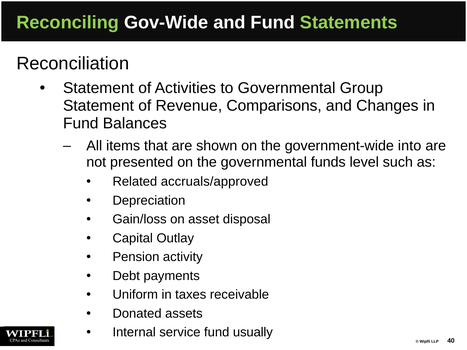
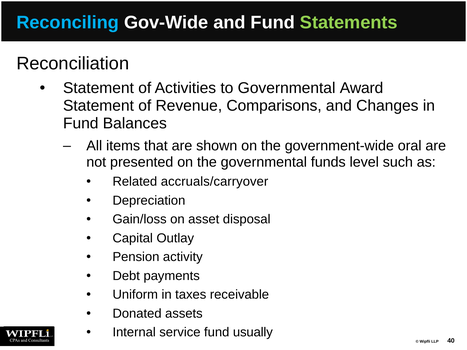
Reconciling colour: light green -> light blue
Group: Group -> Award
into: into -> oral
accruals/approved: accruals/approved -> accruals/carryover
